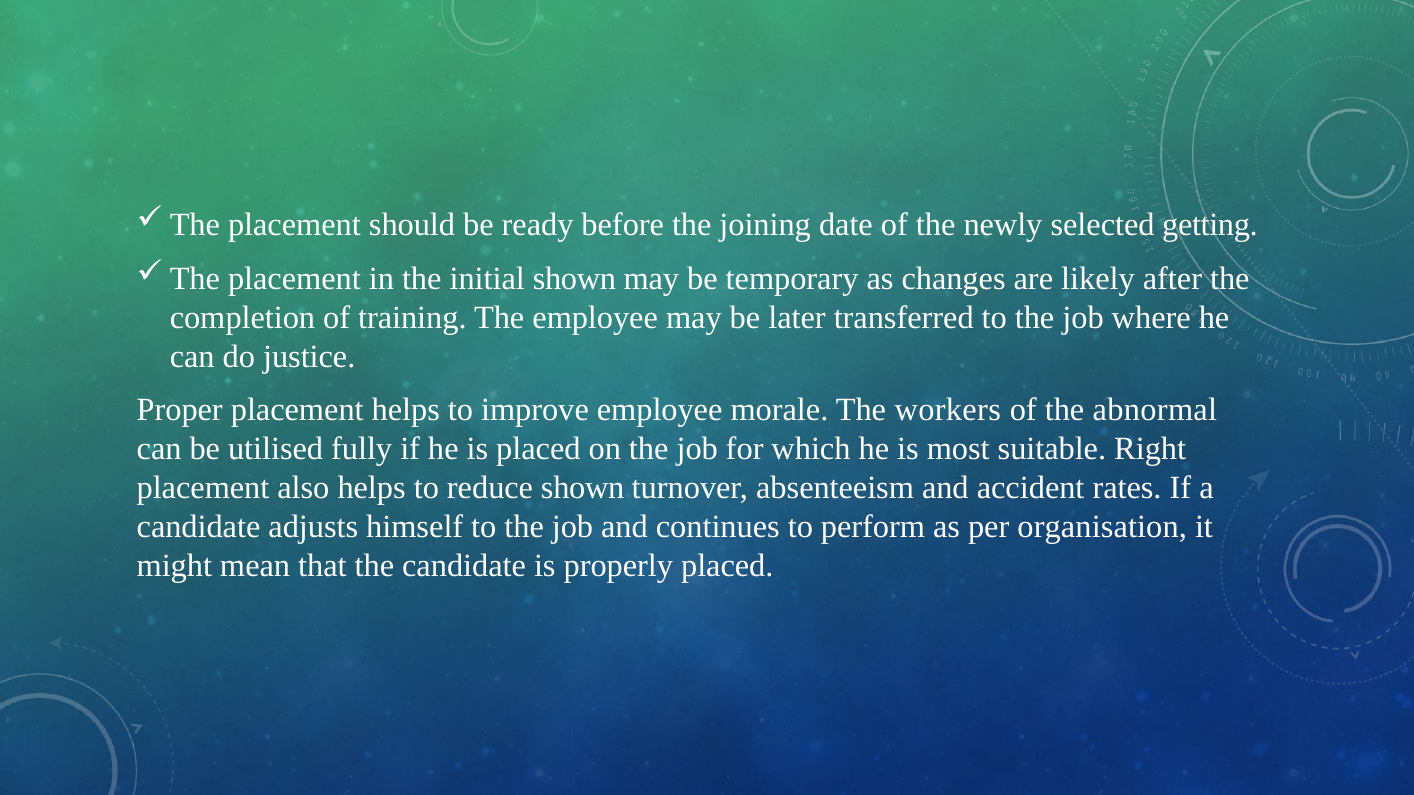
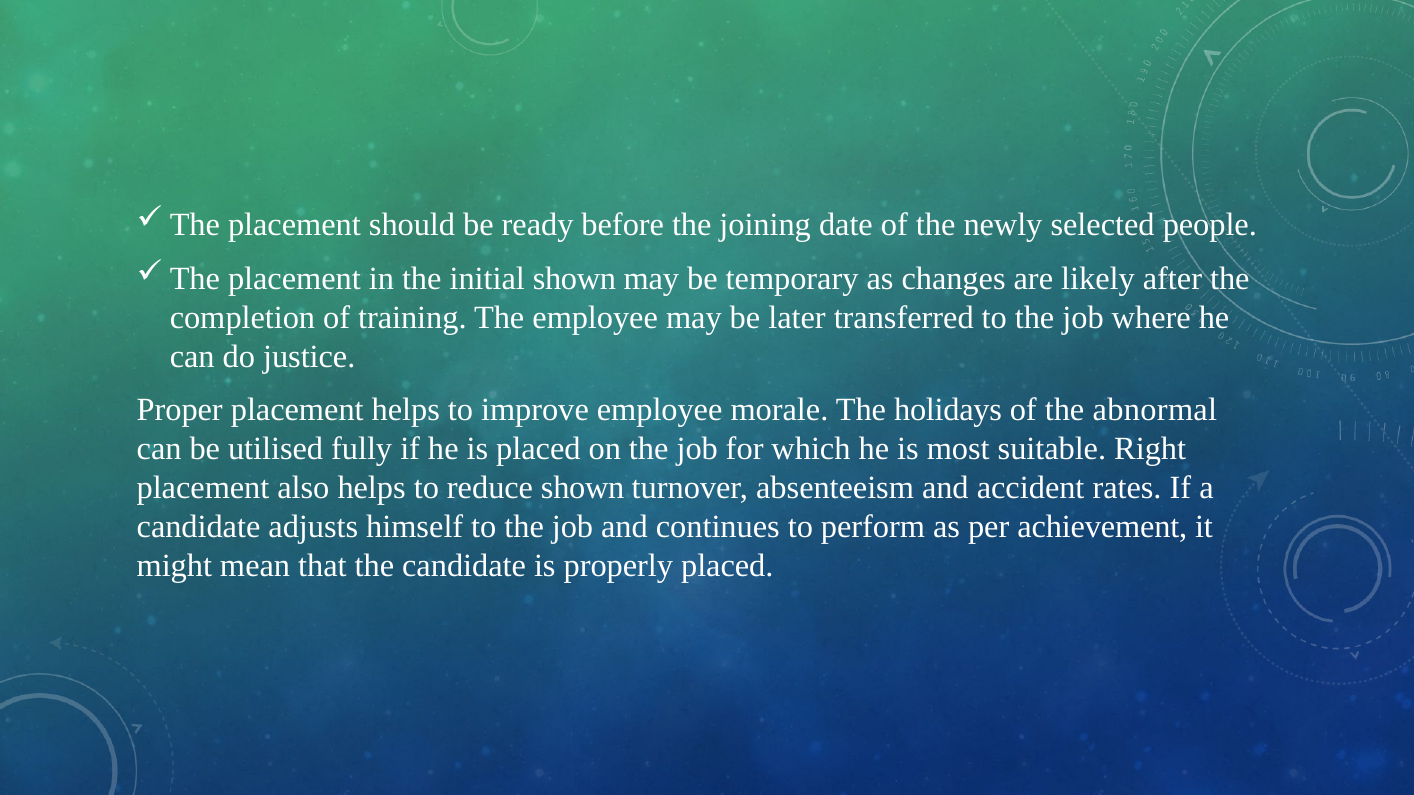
getting: getting -> people
workers: workers -> holidays
organisation: organisation -> achievement
